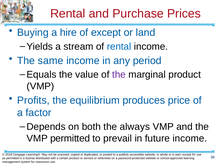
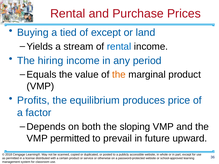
hire: hire -> tied
same: same -> hiring
the at (119, 75) colour: purple -> orange
always: always -> sloping
future income: income -> upward
